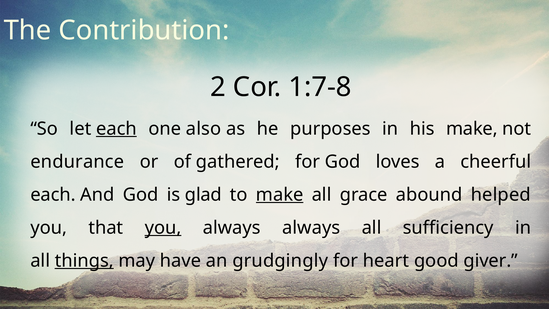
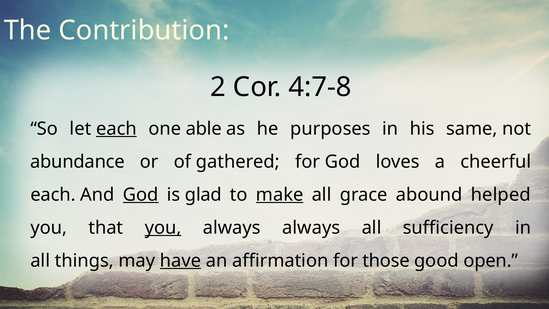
1:7-8: 1:7-8 -> 4:7-8
also: also -> able
his make: make -> same
endurance: endurance -> abundance
God at (141, 195) underline: none -> present
things underline: present -> none
have underline: none -> present
grudgingly: grudgingly -> affirmation
heart: heart -> those
giver: giver -> open
